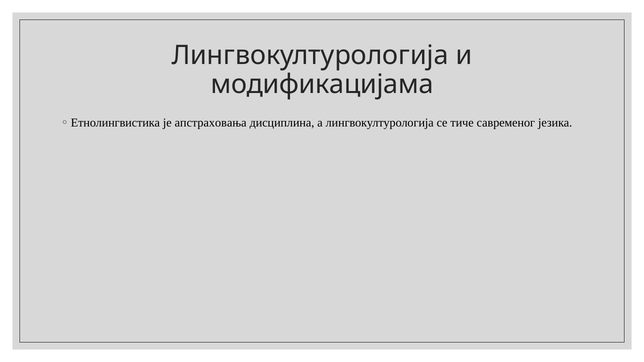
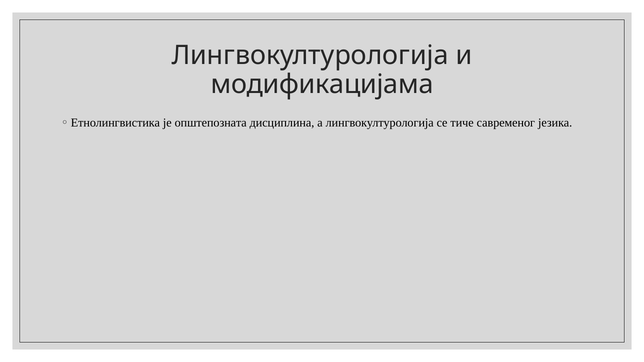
апстраховања: апстраховања -> општепозната
